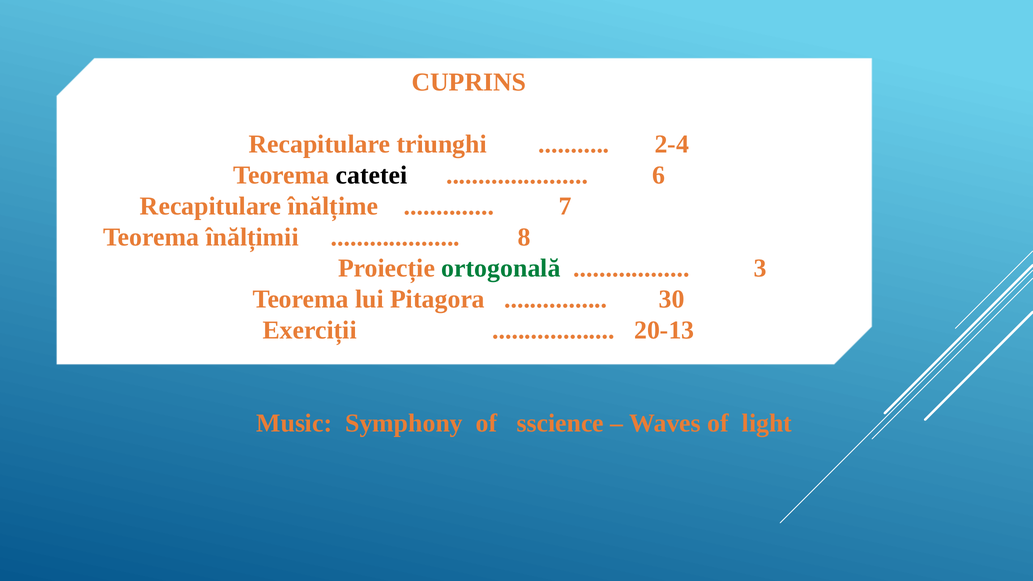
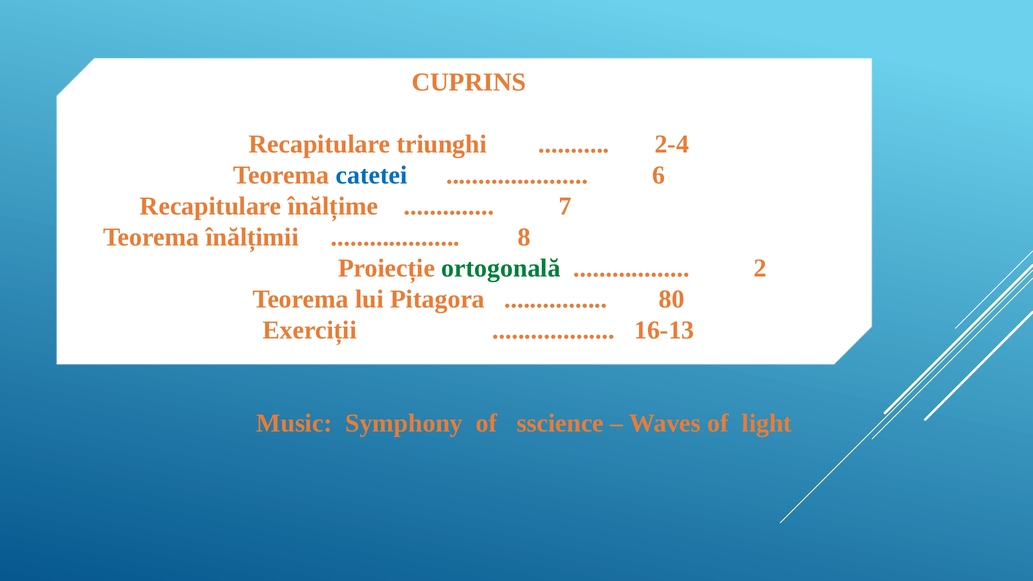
catetei colour: black -> blue
3: 3 -> 2
30: 30 -> 80
20-13: 20-13 -> 16-13
